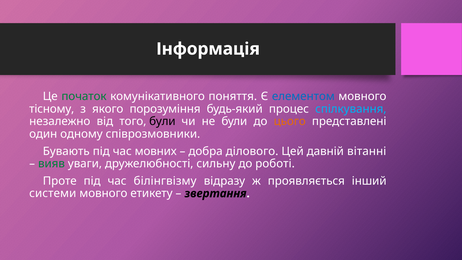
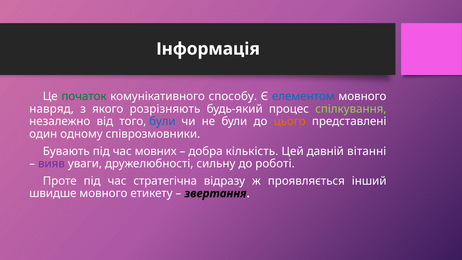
поняття: поняття -> способу
тісному: тісному -> навряд
порозуміння: порозуміння -> розрізняють
спілкування colour: light blue -> light green
були at (162, 121) colour: black -> blue
ділового: ділового -> кількість
вияв colour: green -> purple
білінгвізму: білінгвізму -> стратегічна
системи: системи -> швидше
